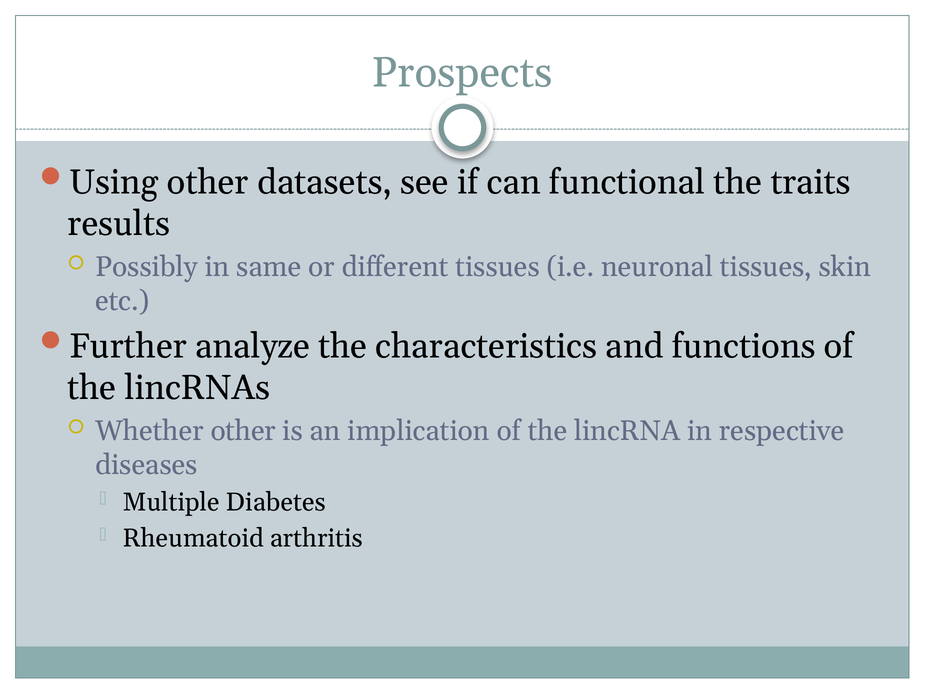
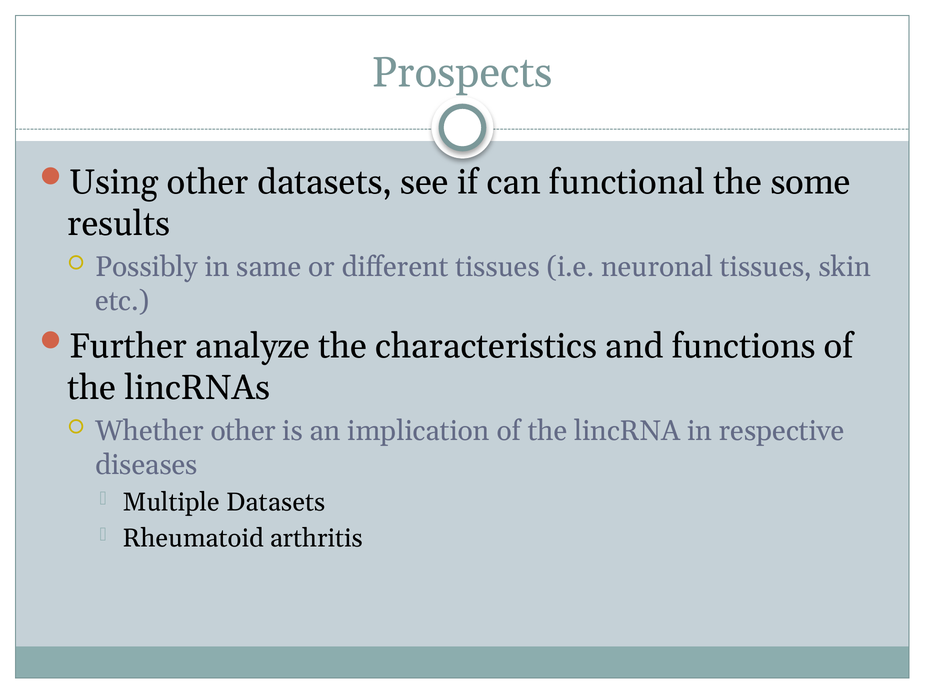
traits: traits -> some
Multiple Diabetes: Diabetes -> Datasets
